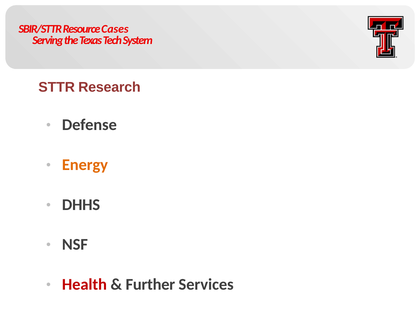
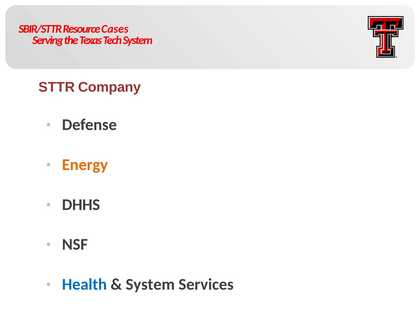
Research: Research -> Company
Health colour: red -> blue
Further at (150, 285): Further -> System
